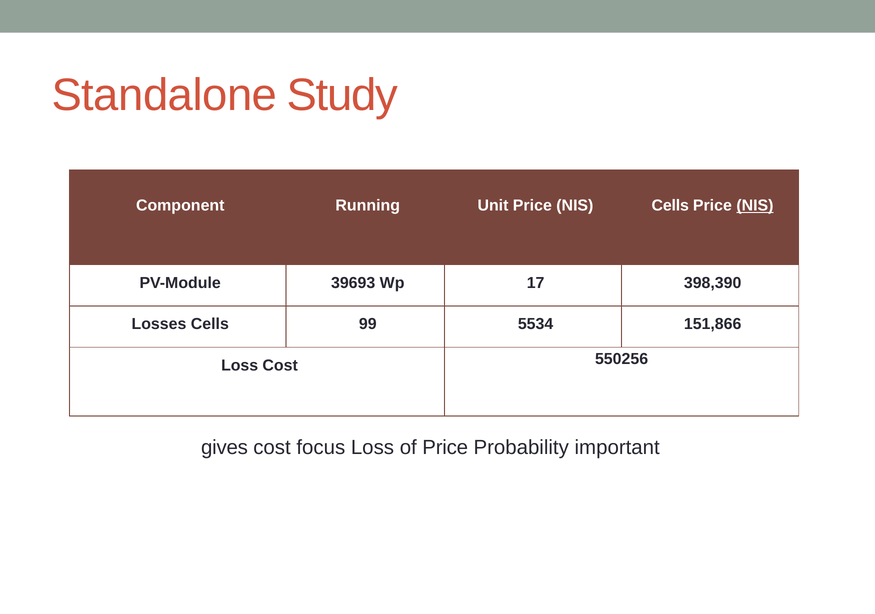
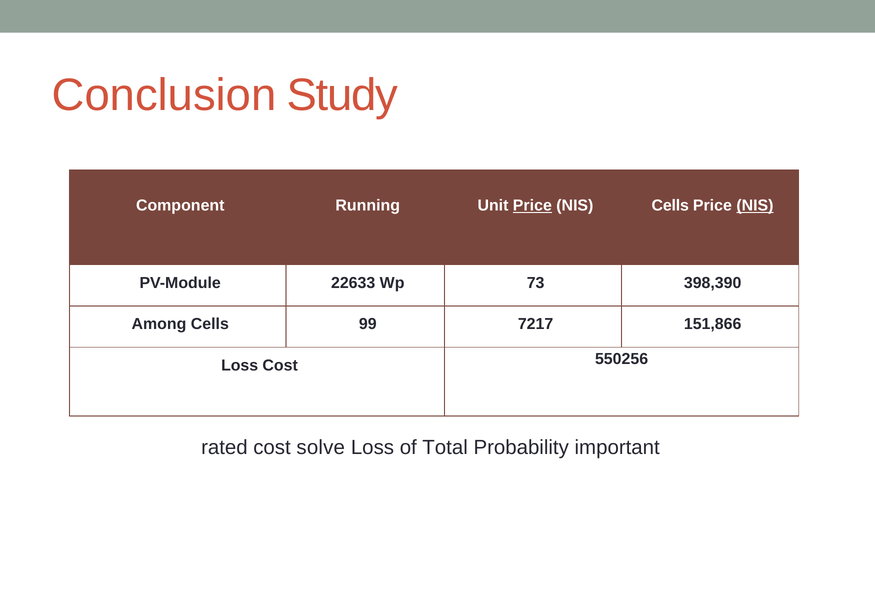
Standalone: Standalone -> Conclusion
Price at (532, 205) underline: none -> present
39693: 39693 -> 22633
17: 17 -> 73
Losses: Losses -> Among
5534: 5534 -> 7217
gives: gives -> rated
focus: focus -> solve
of Price: Price -> Total
